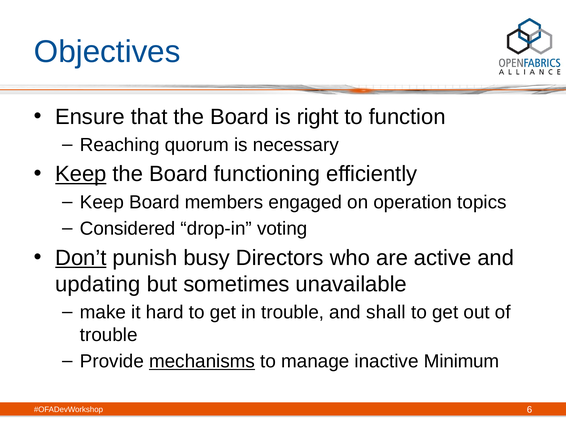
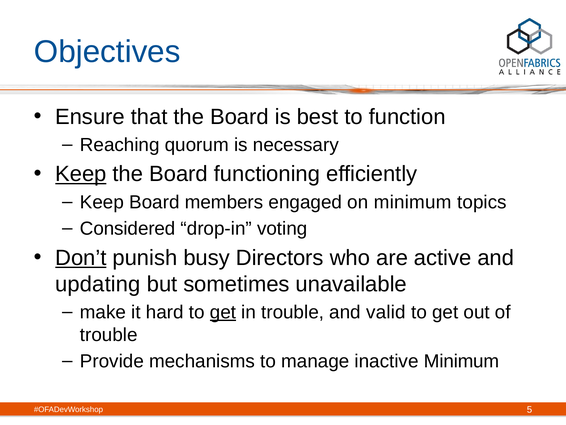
right: right -> best
on operation: operation -> minimum
get at (223, 312) underline: none -> present
shall: shall -> valid
mechanisms underline: present -> none
6: 6 -> 5
